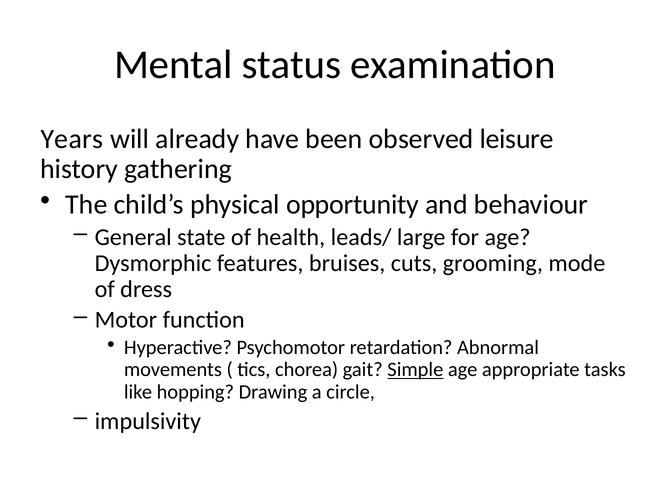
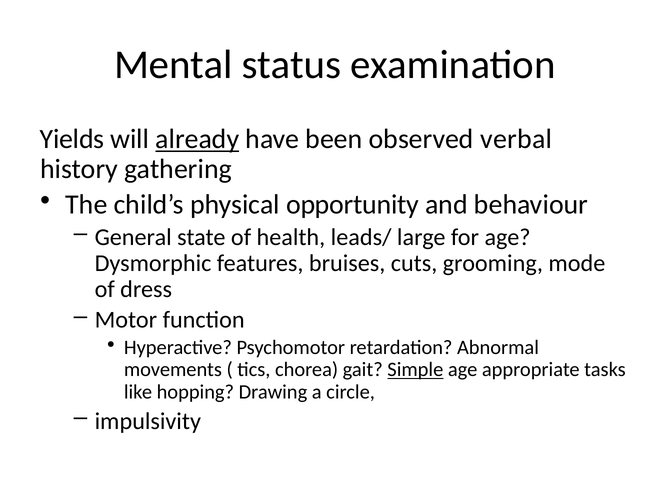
Years: Years -> Yields
already underline: none -> present
leisure: leisure -> verbal
